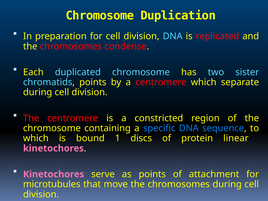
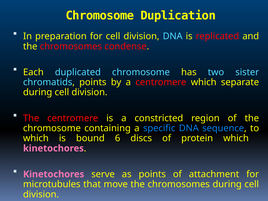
1: 1 -> 6
protein linear: linear -> which
